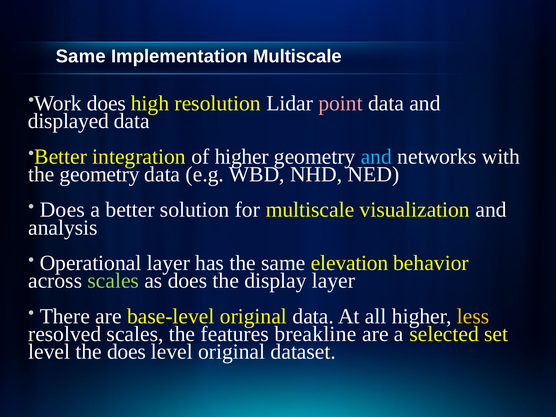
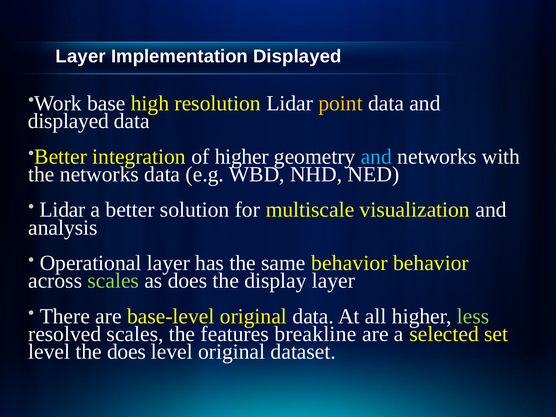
Same at (81, 56): Same -> Layer
Implementation Multiscale: Multiscale -> Displayed
Work does: does -> base
point colour: pink -> yellow
the geometry: geometry -> networks
Does at (62, 210): Does -> Lidar
same elevation: elevation -> behavior
less colour: yellow -> light green
